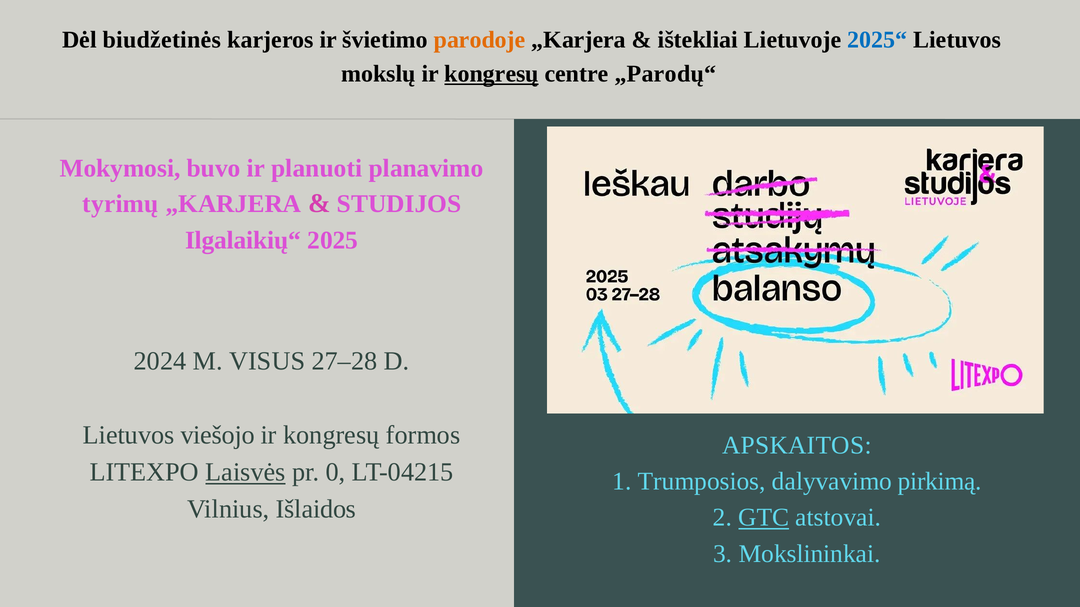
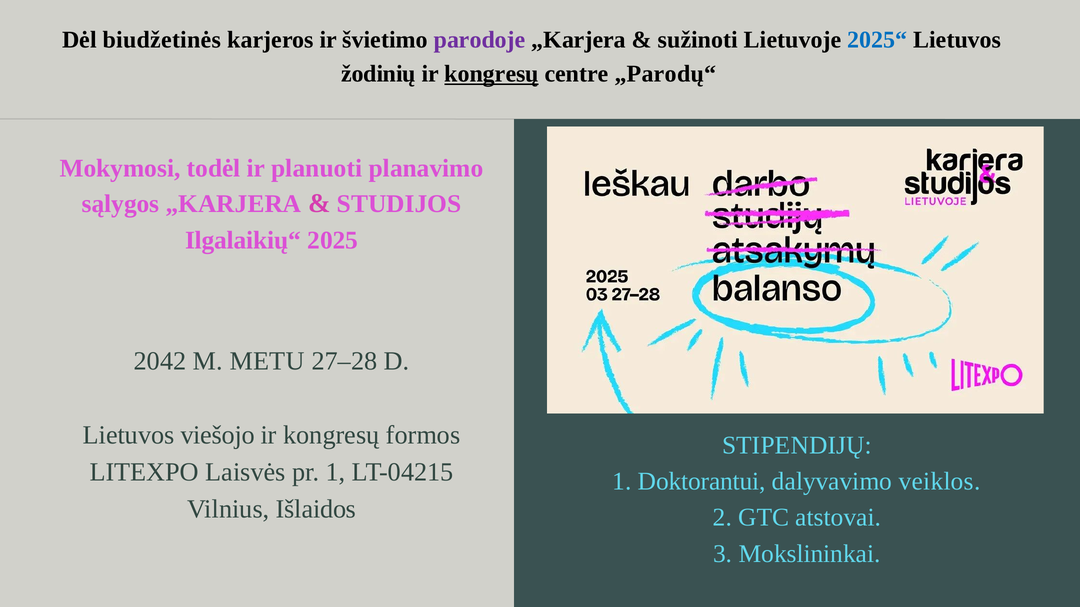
parodoje colour: orange -> purple
ištekliai: ištekliai -> sužinoti
mokslų: mokslų -> žodinių
buvo: buvo -> todėl
tyrimų: tyrimų -> sąlygos
2024: 2024 -> 2042
VISUS: VISUS -> METU
APSKAITOS: APSKAITOS -> STIPENDIJŲ
Laisvės underline: present -> none
pr 0: 0 -> 1
Trumposios: Trumposios -> Doktorantui
pirkimą: pirkimą -> veiklos
GTC underline: present -> none
